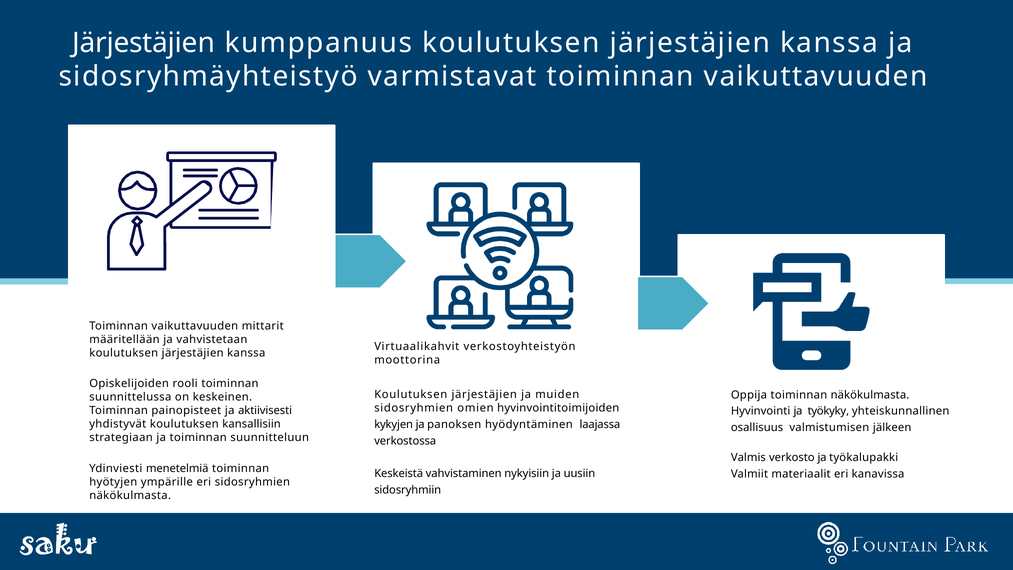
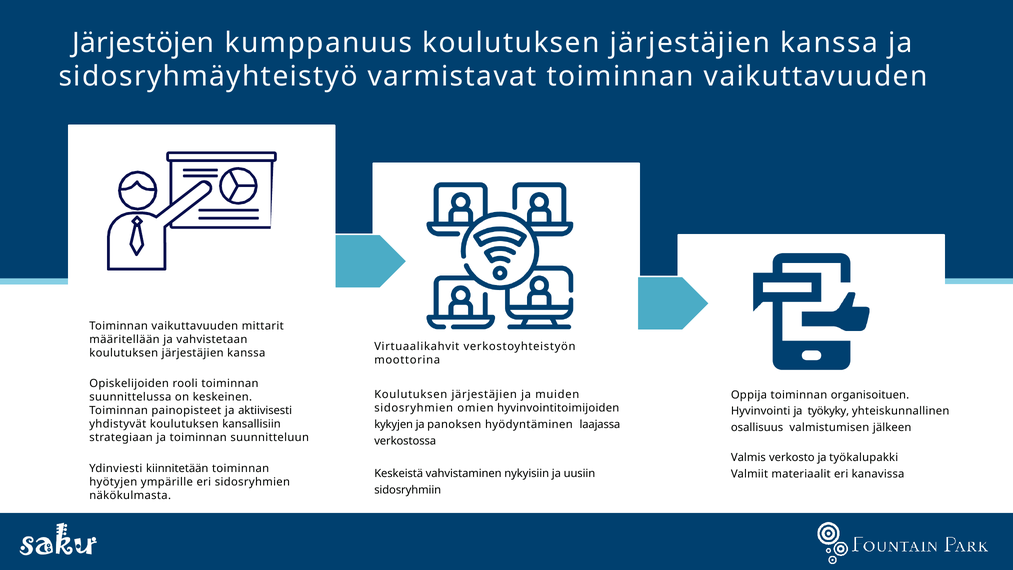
Järjestäjien at (144, 43): Järjestäjien -> Järjestöjen
toiminnan näkökulmasta: näkökulmasta -> organisoituen
menetelmiä: menetelmiä -> kiinnitetään
